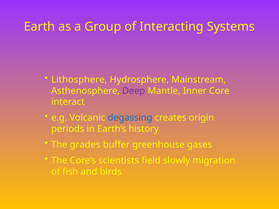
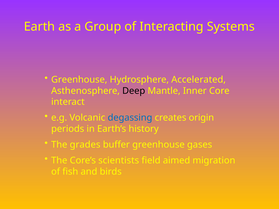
Lithosphere at (79, 80): Lithosphere -> Greenhouse
Mainstream: Mainstream -> Accelerated
Deep colour: purple -> black
slowly: slowly -> aimed
